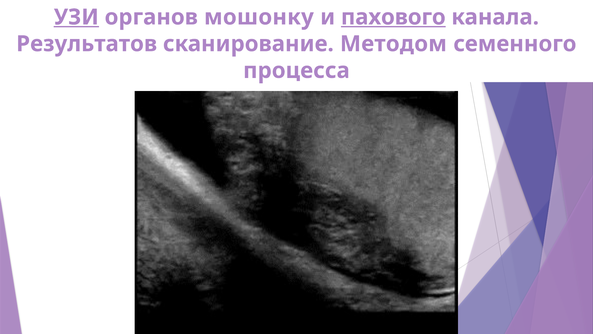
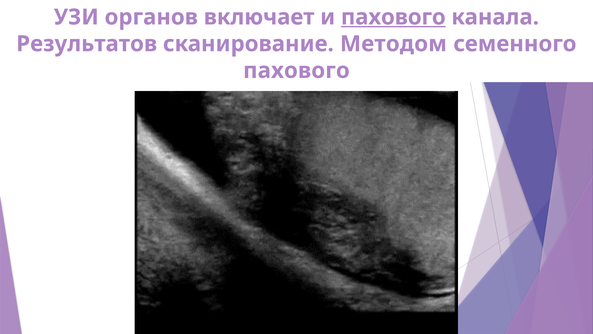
УЗИ underline: present -> none
мошонку: мошонку -> включает
процесса at (296, 70): процесса -> пахового
